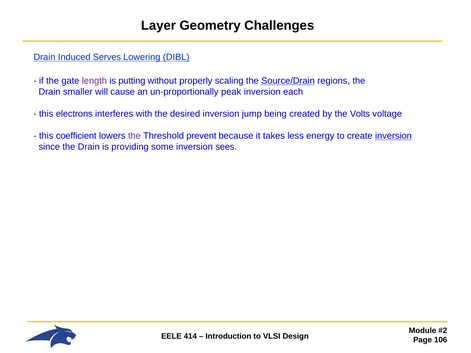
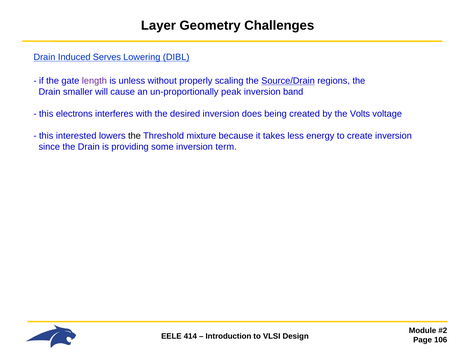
putting: putting -> unless
each: each -> band
jump: jump -> does
coefficient: coefficient -> interested
the at (134, 136) colour: purple -> black
prevent: prevent -> mixture
inversion at (393, 136) underline: present -> none
sees: sees -> term
